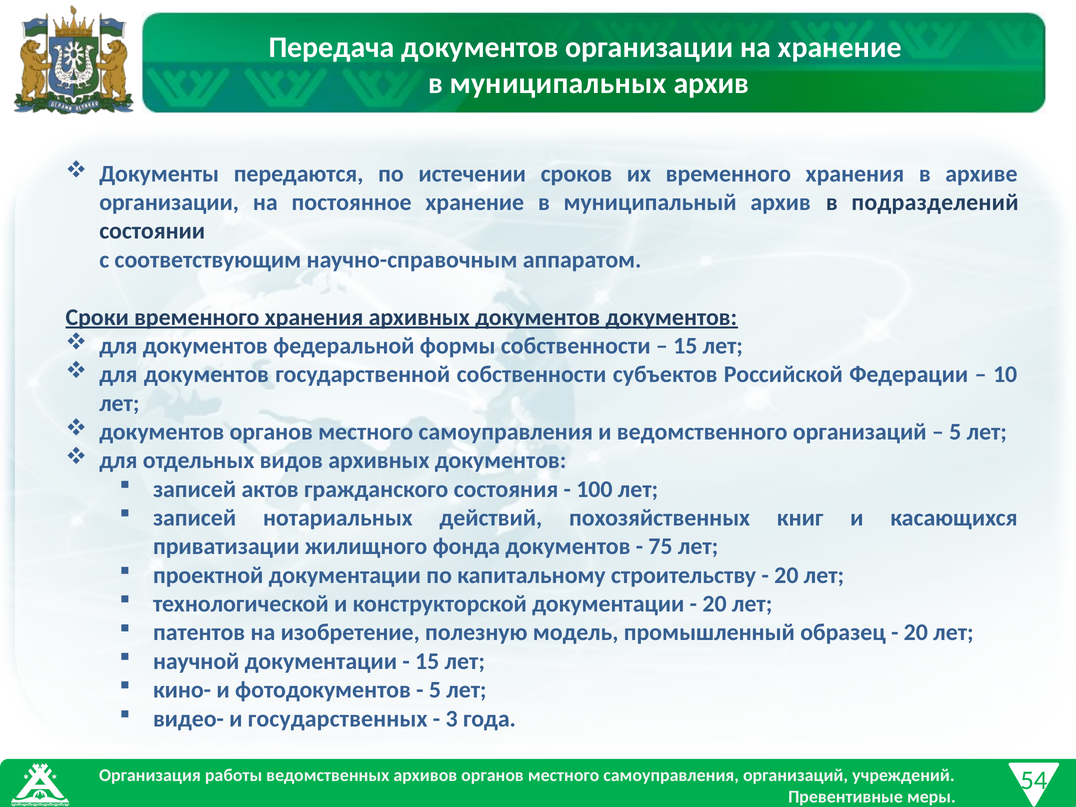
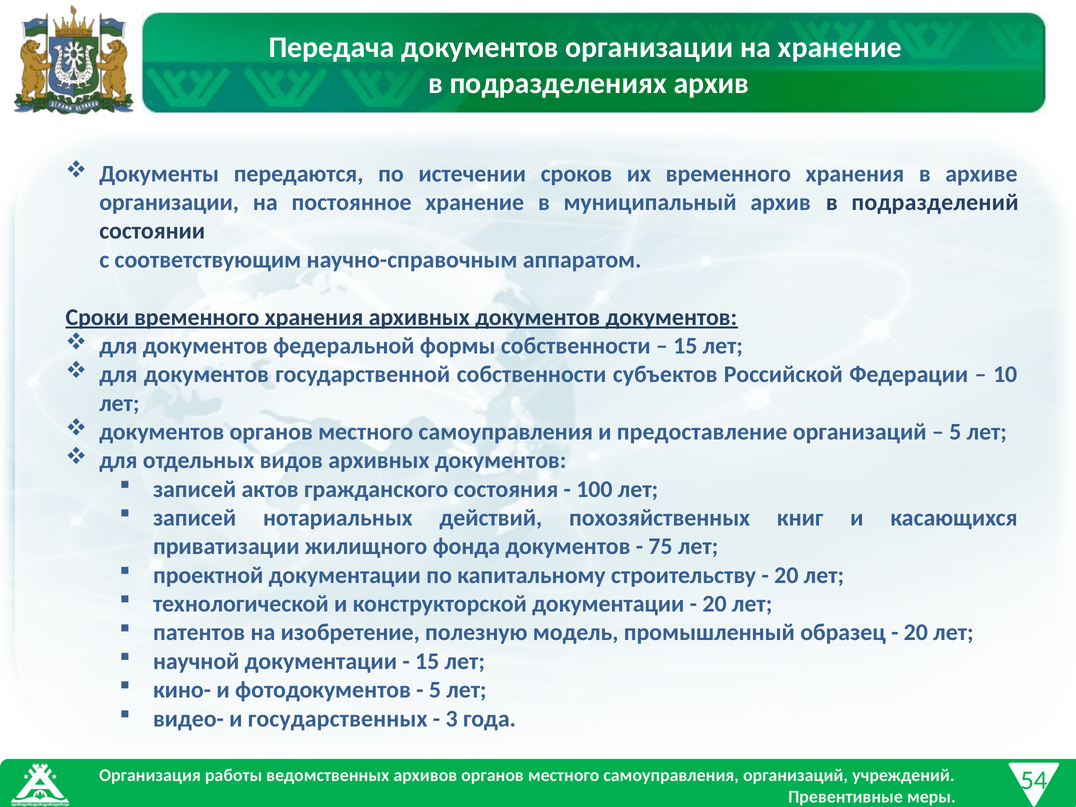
муниципальных: муниципальных -> подразделениях
ведомственного: ведомственного -> предоставление
